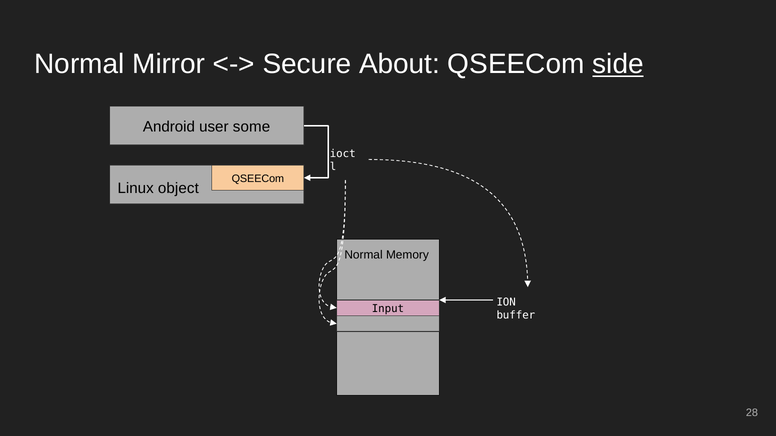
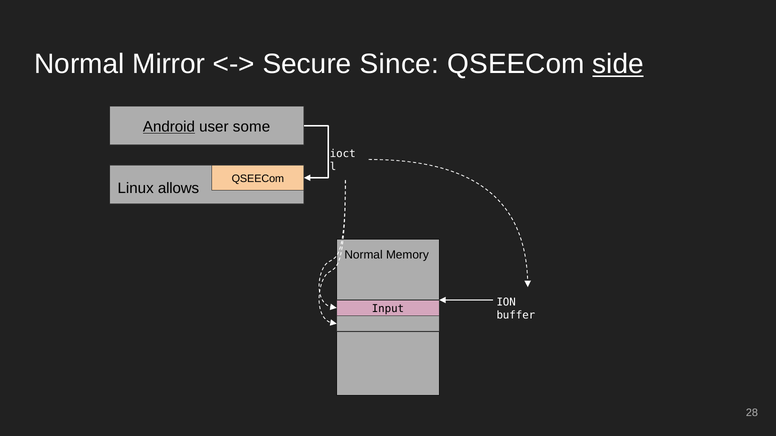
About: About -> Since
Android underline: none -> present
object: object -> allows
